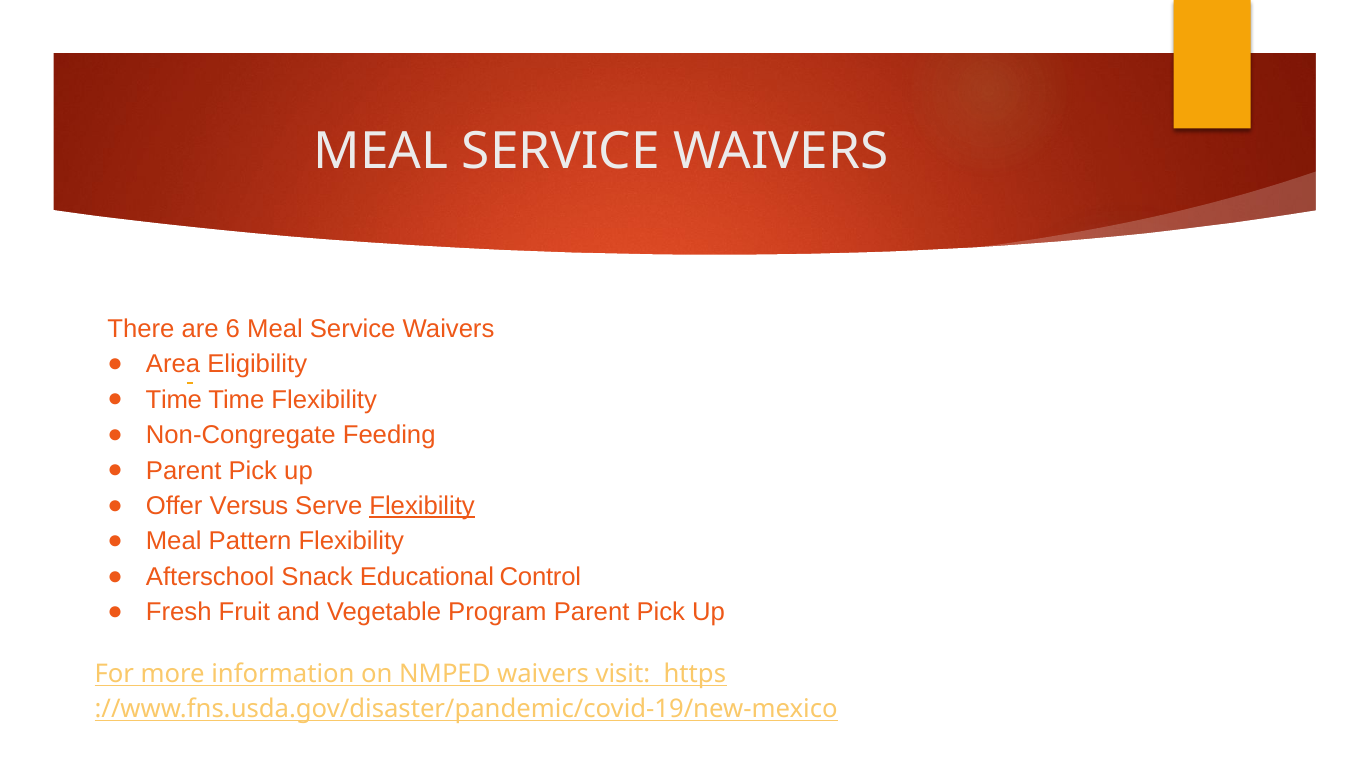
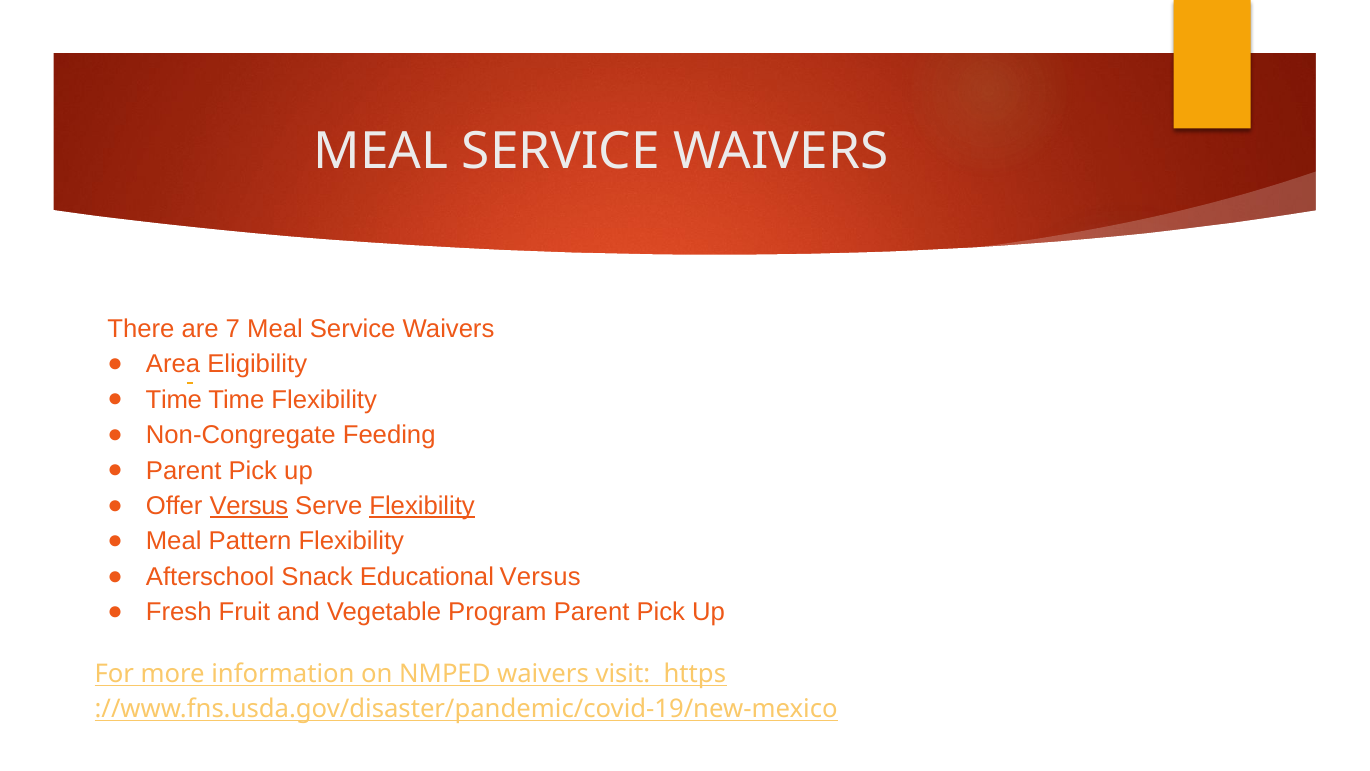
6: 6 -> 7
Versus at (249, 506) underline: none -> present
Educational Control: Control -> Versus
